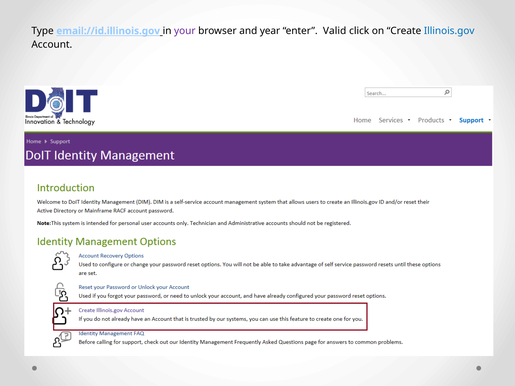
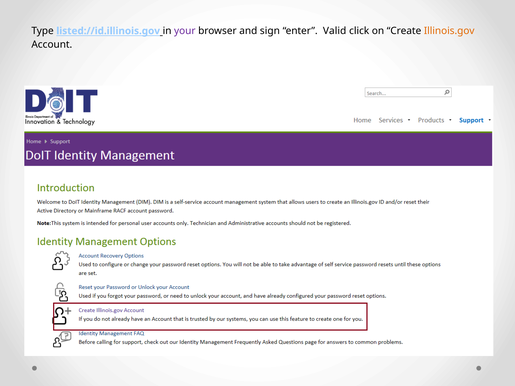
email://id.illinois.gov: email://id.illinois.gov -> listed://id.illinois.gov
year: year -> sign
Illinois.gov colour: blue -> orange
